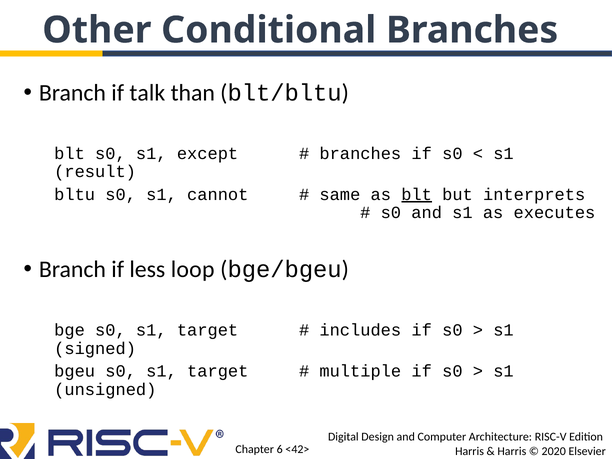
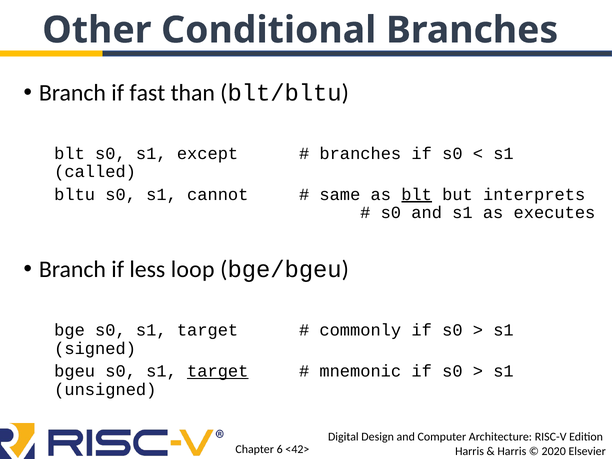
talk: talk -> fast
result: result -> called
includes: includes -> commonly
target at (218, 371) underline: none -> present
multiple: multiple -> mnemonic
